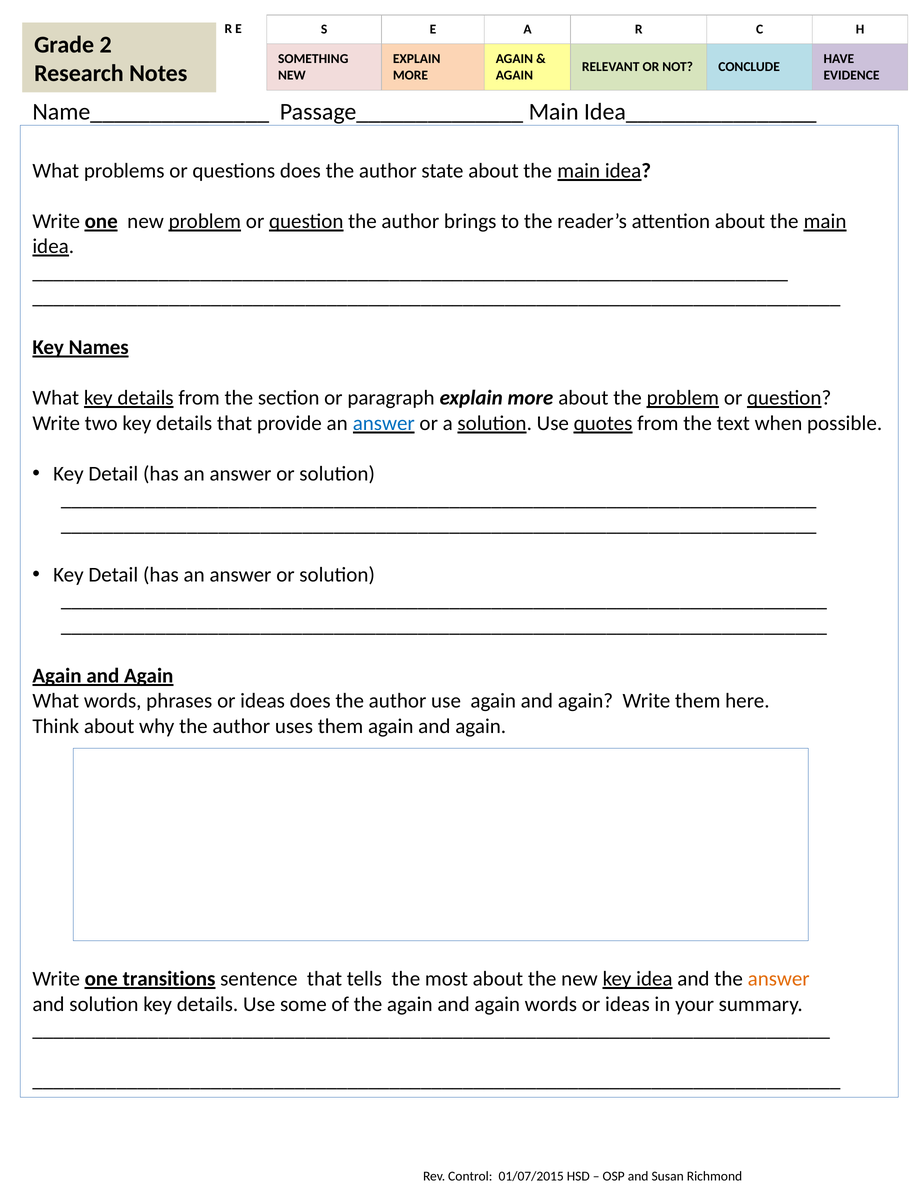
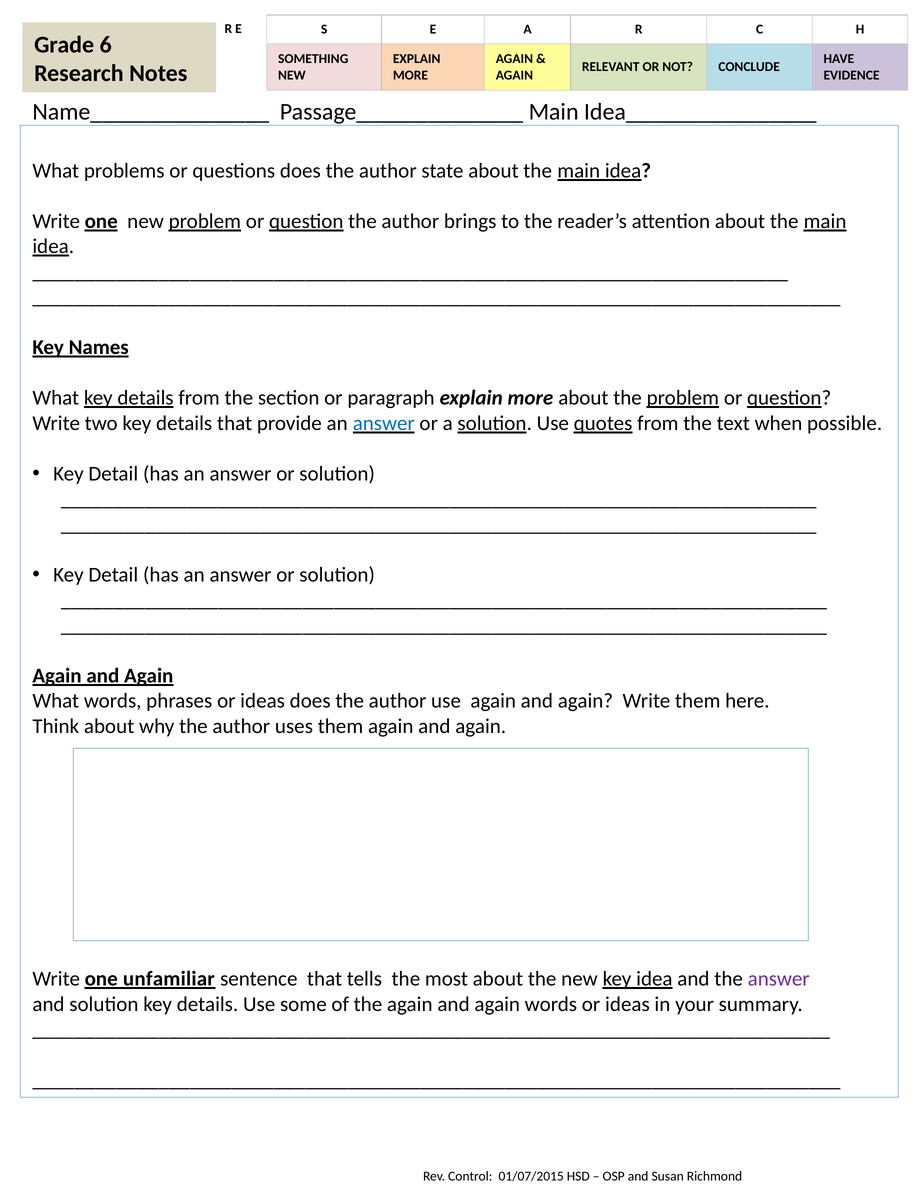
2: 2 -> 6
transitions: transitions -> unfamiliar
answer at (779, 978) colour: orange -> purple
